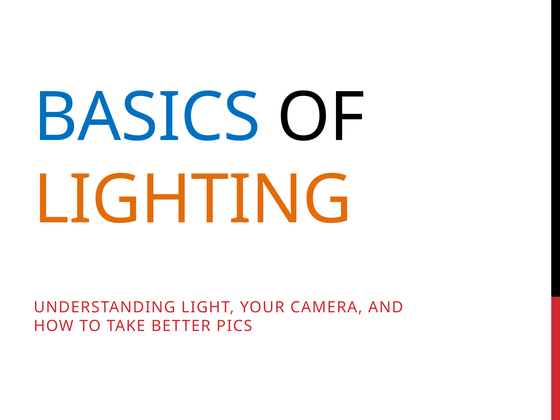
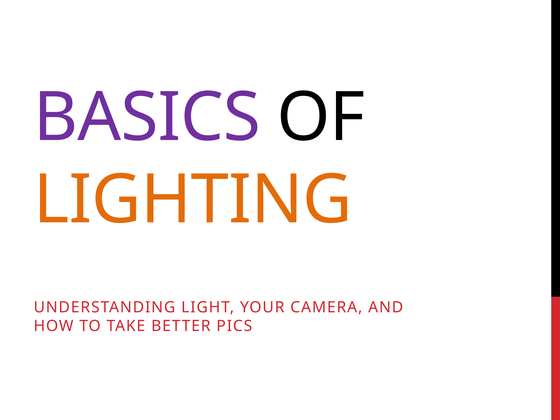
BASICS colour: blue -> purple
